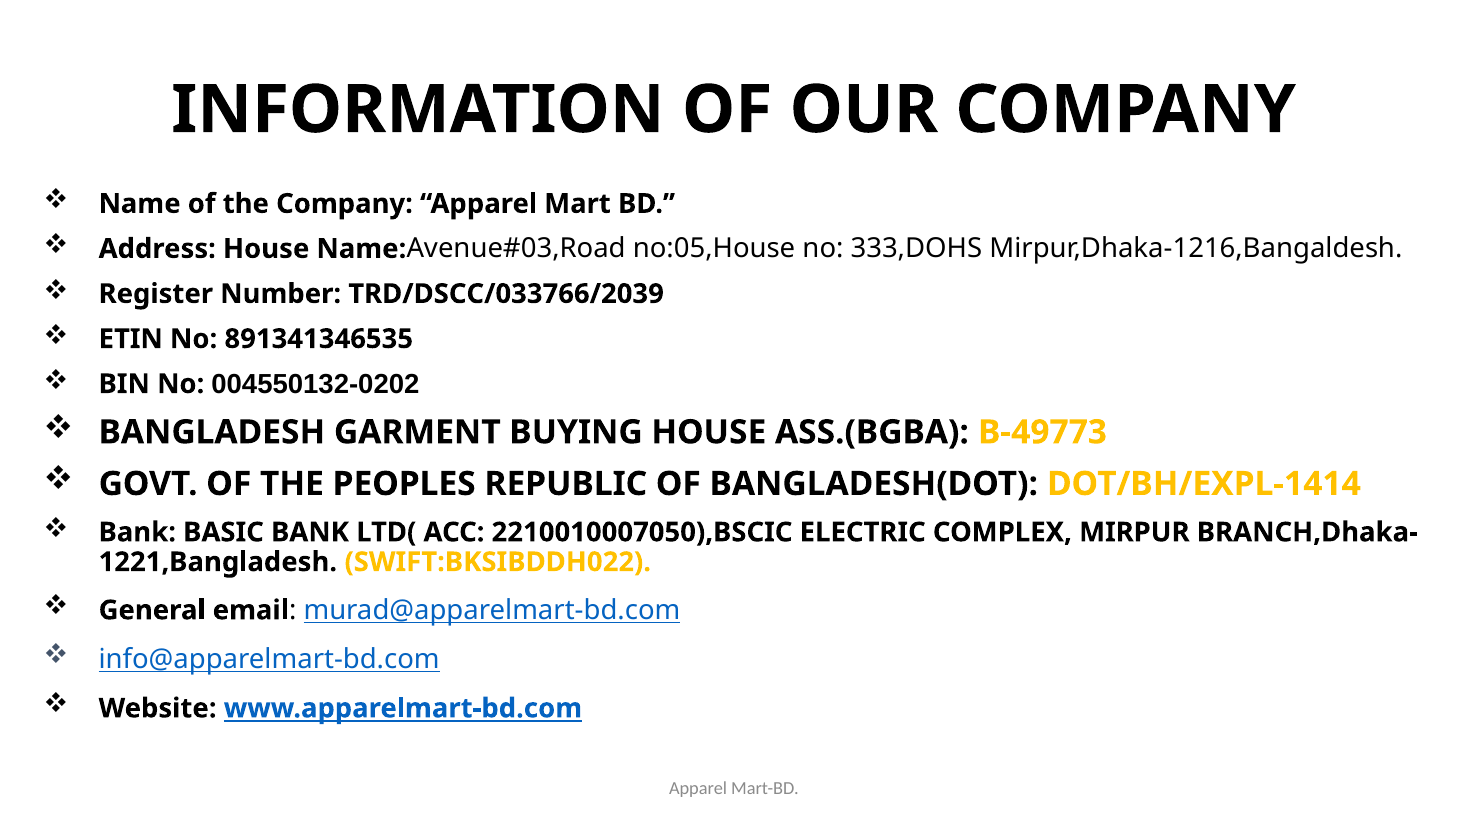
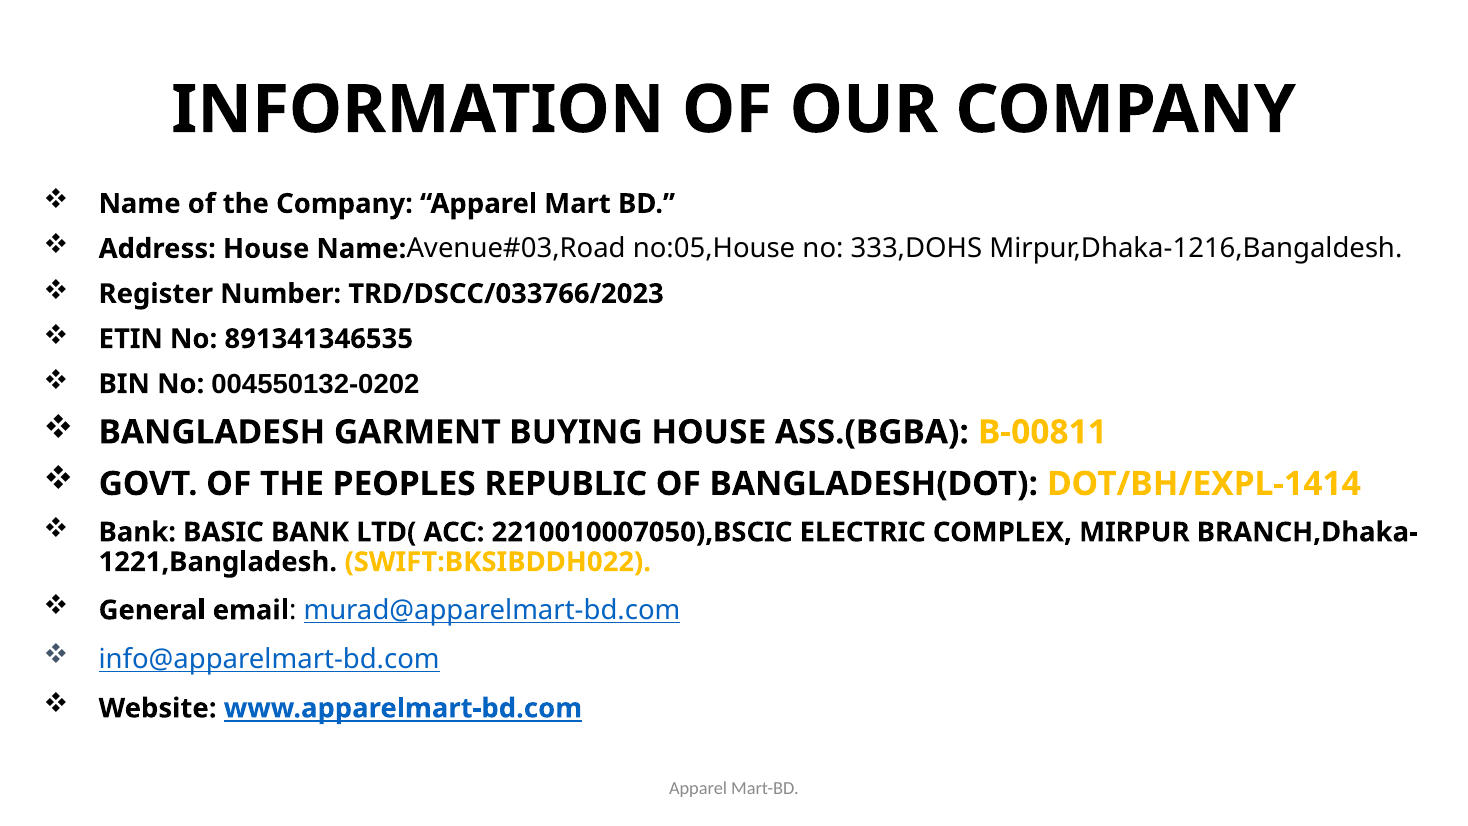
TRD/DSCC/033766/2039: TRD/DSCC/033766/2039 -> TRD/DSCC/033766/2023
B-49773: B-49773 -> B-00811
